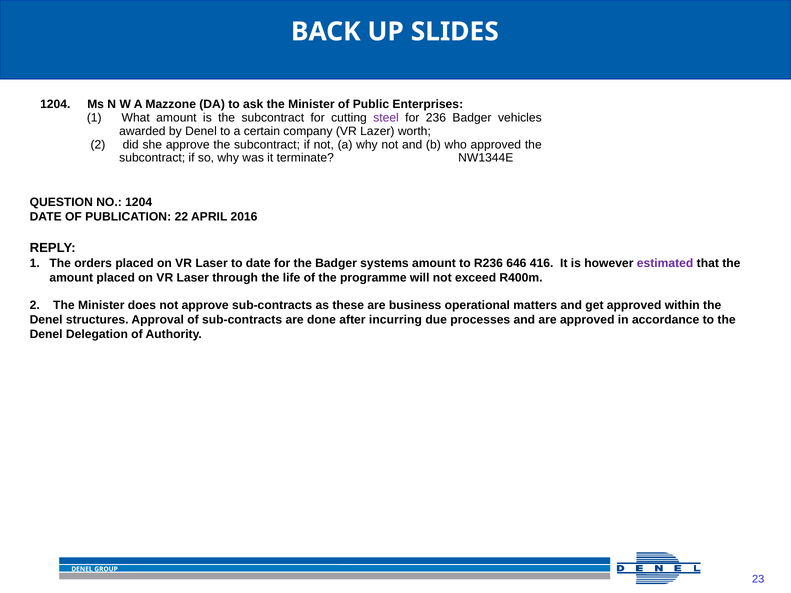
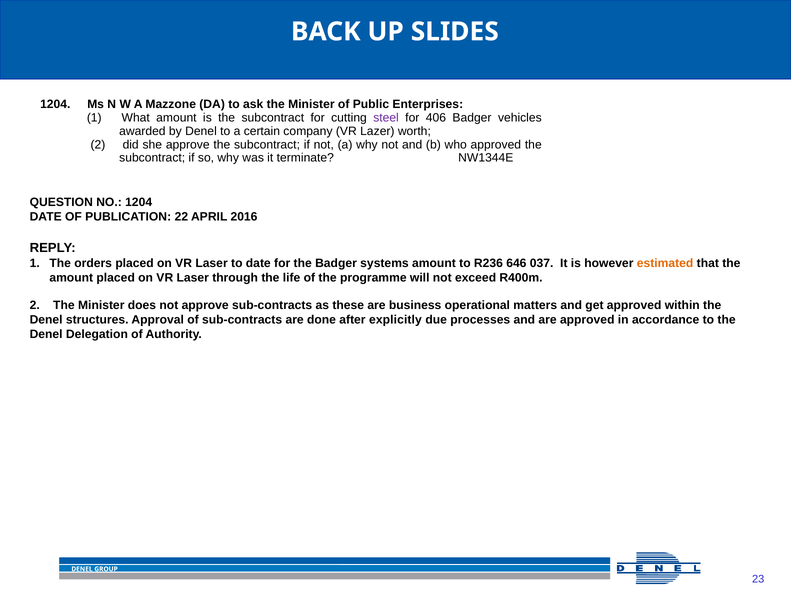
236: 236 -> 406
416: 416 -> 037
estimated colour: purple -> orange
incurring: incurring -> explicitly
